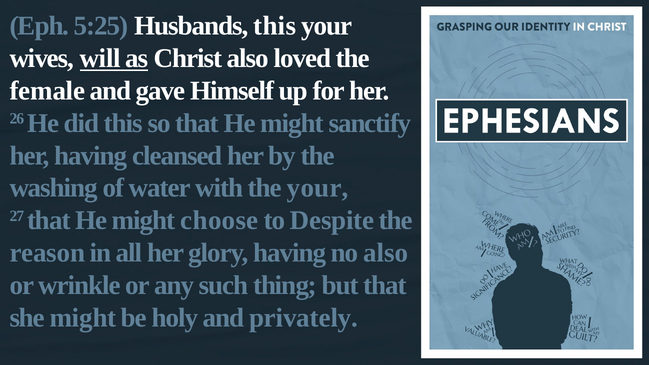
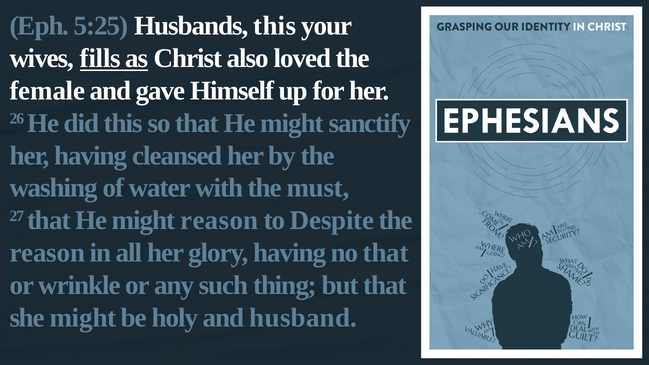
will: will -> fills
the your: your -> must
might choose: choose -> reason
no also: also -> that
privately: privately -> husband
